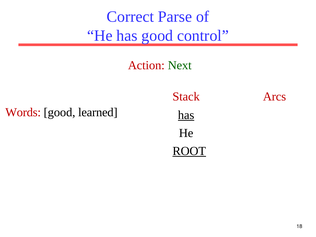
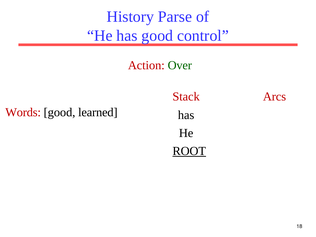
Correct: Correct -> History
Next: Next -> Over
has at (186, 115) underline: present -> none
